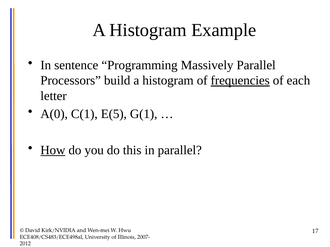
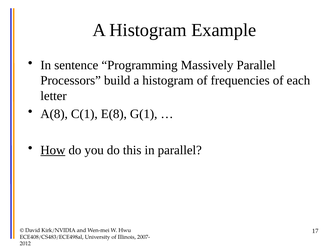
frequencies underline: present -> none
A(0: A(0 -> A(8
E(5: E(5 -> E(8
